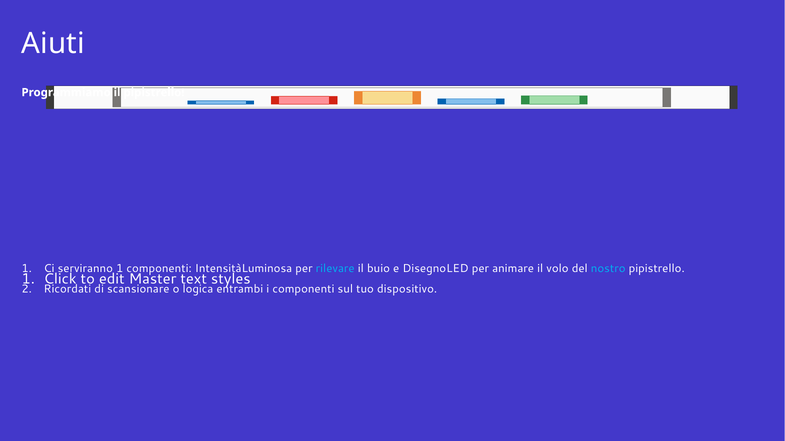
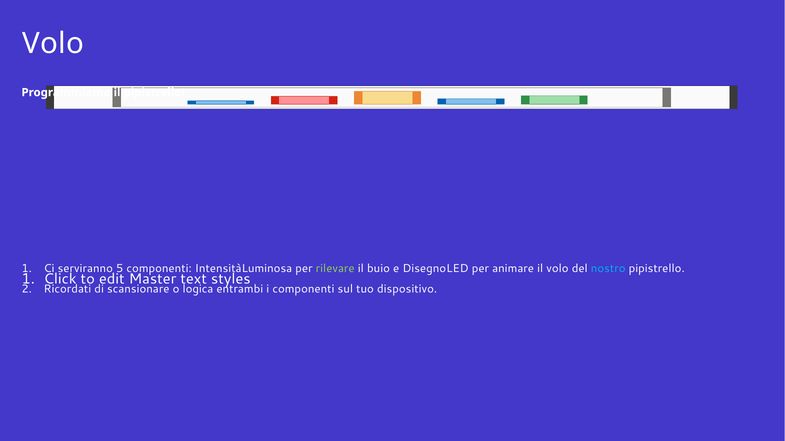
Aiuti at (53, 43): Aiuti -> Volo
serviranno 1: 1 -> 5
rilevare colour: light blue -> light green
